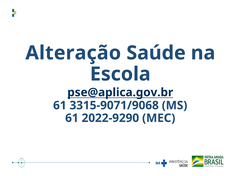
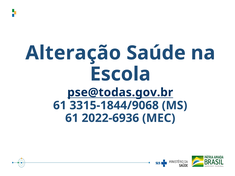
pse@aplica.gov.br: pse@aplica.gov.br -> pse@todas.gov.br
3315-9071/9068: 3315-9071/9068 -> 3315-1844/9068
2022-9290: 2022-9290 -> 2022-6936
